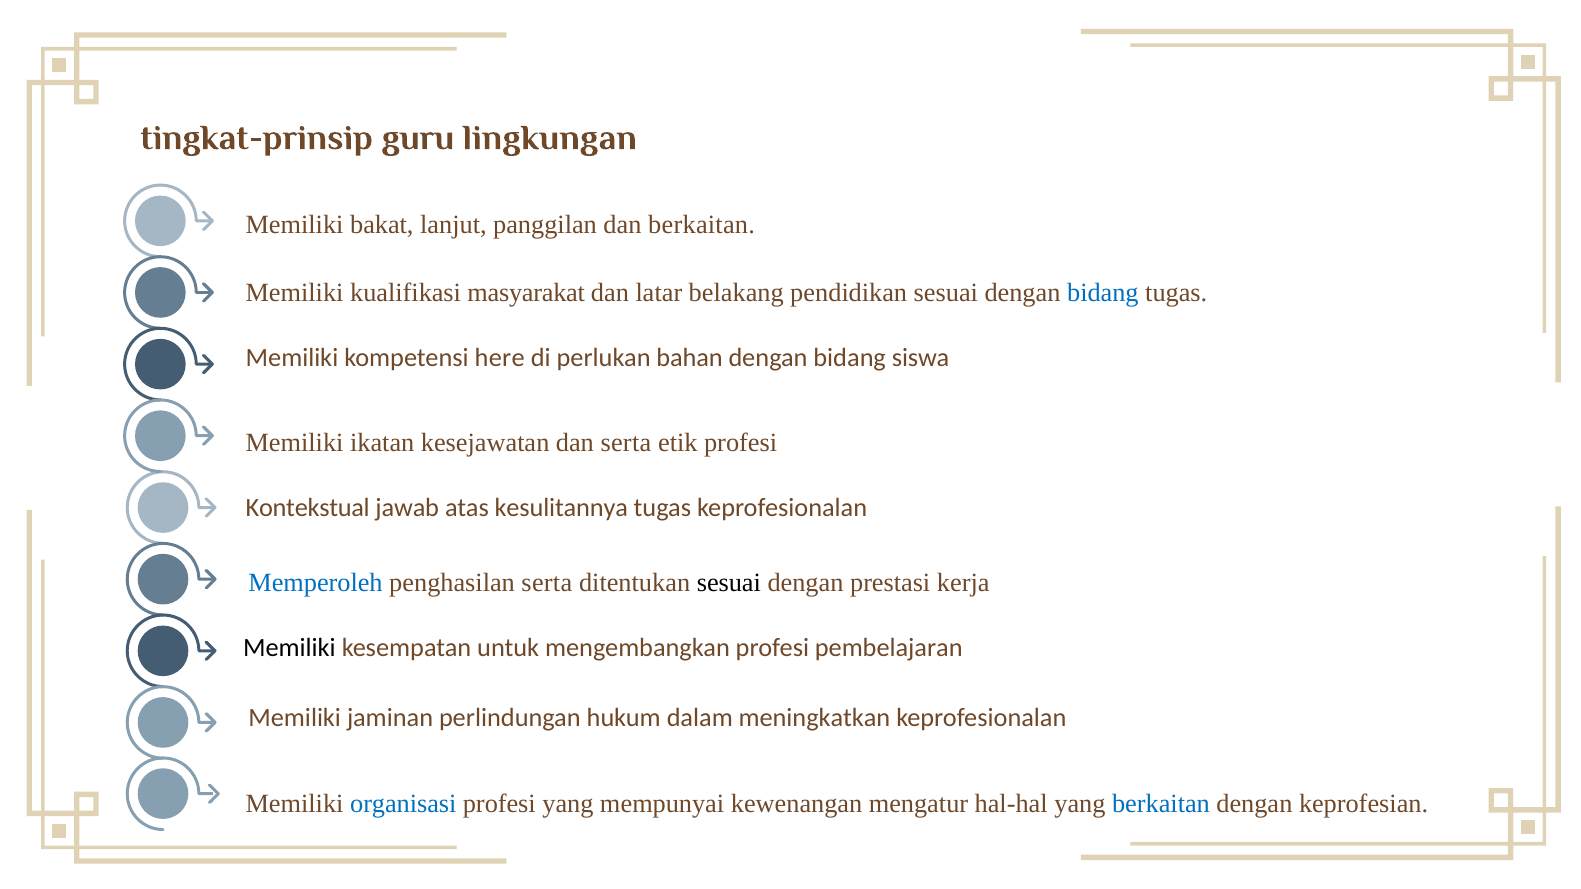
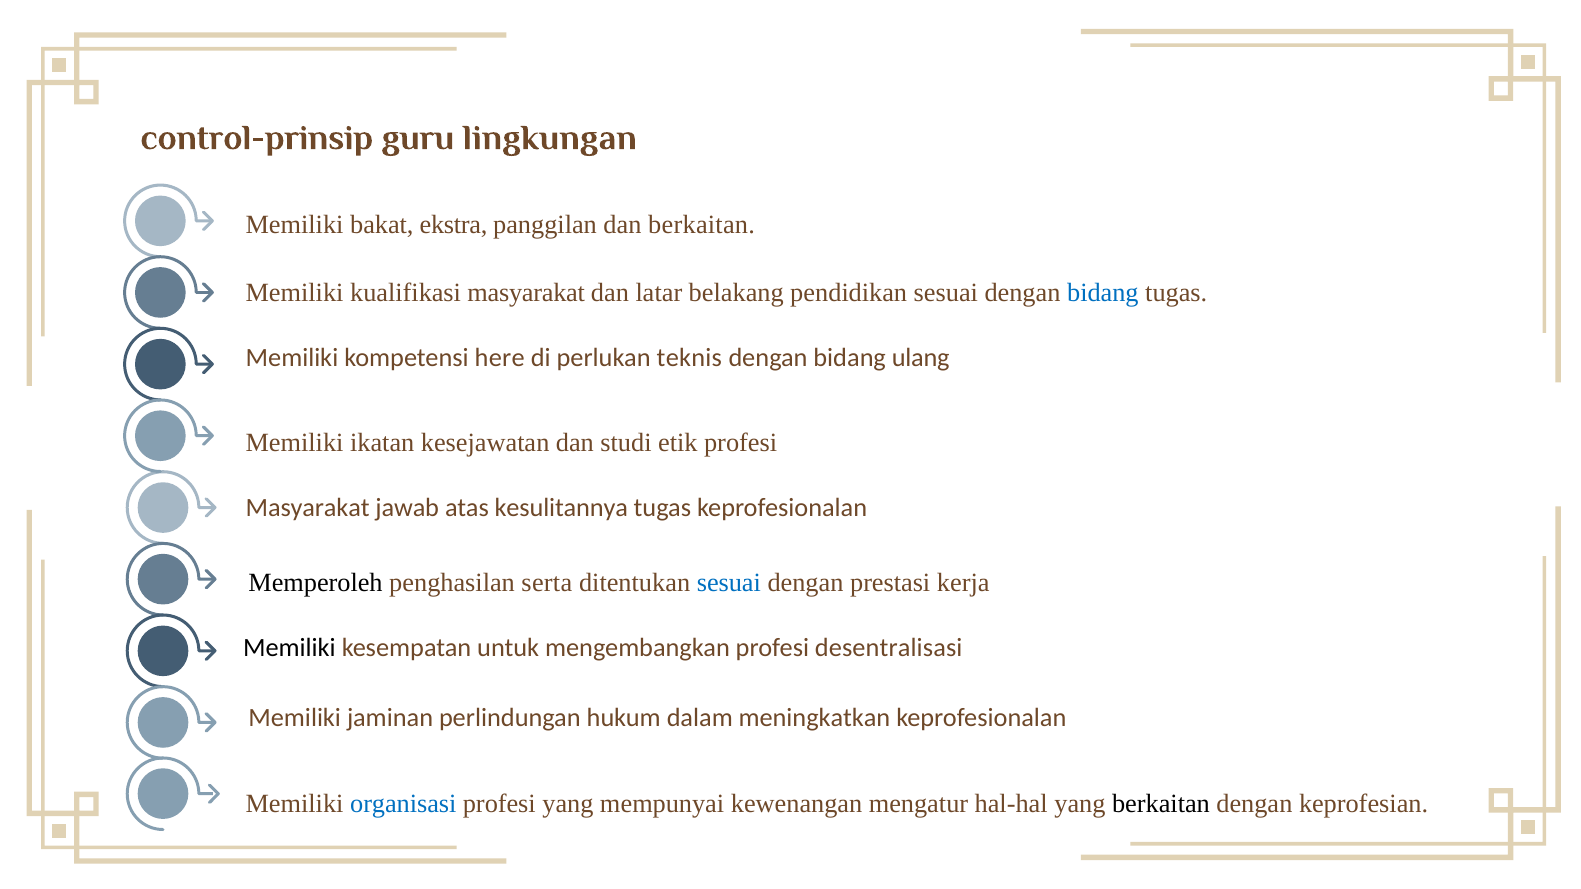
tingkat-prinsip: tingkat-prinsip -> control-prinsip
lanjut: lanjut -> ekstra
bahan: bahan -> teknis
siswa: siswa -> ulang
dan serta: serta -> studi
Kontekstual at (308, 508): Kontekstual -> Masyarakat
Memperoleh colour: blue -> black
sesuai at (729, 583) colour: black -> blue
pembelajaran: pembelajaran -> desentralisasi
berkaitan at (1161, 804) colour: blue -> black
